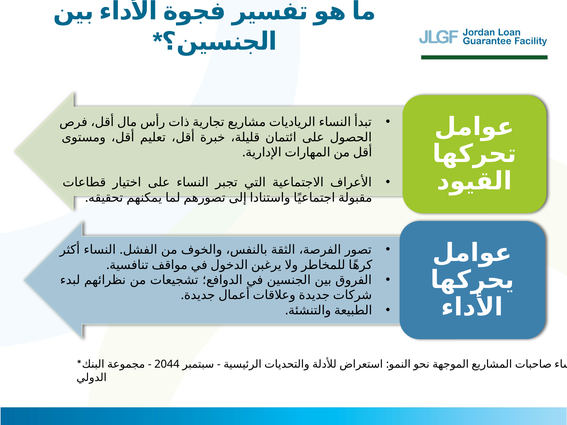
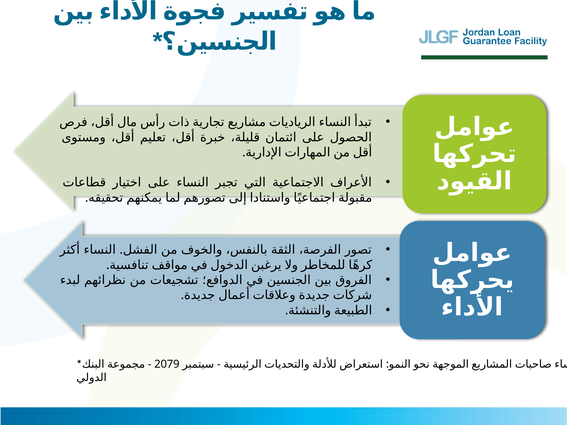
2044: 2044 -> 2079
